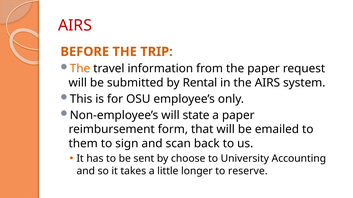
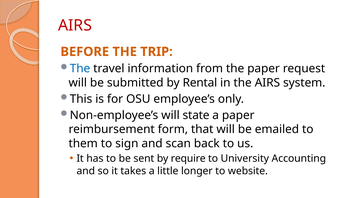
The at (80, 69) colour: orange -> blue
choose: choose -> require
reserve: reserve -> website
